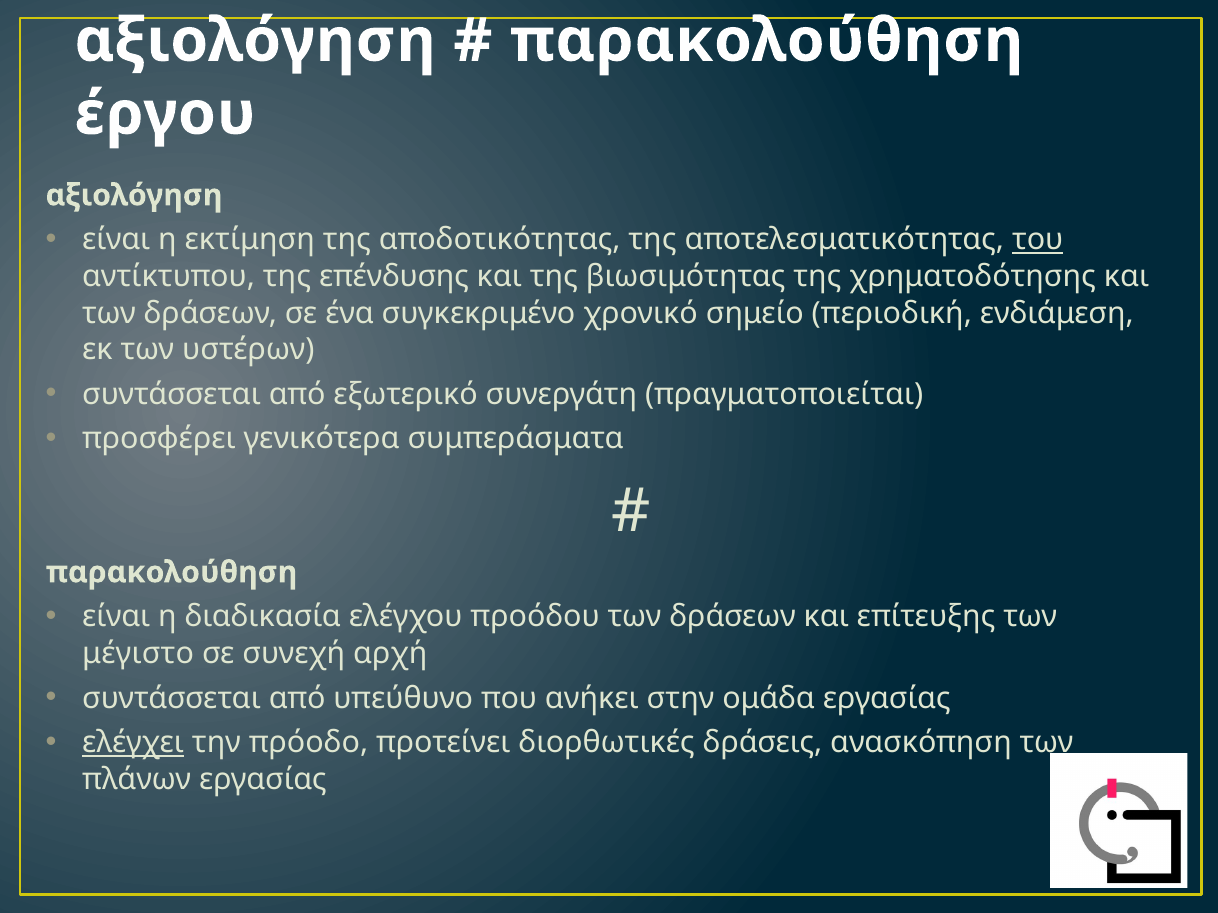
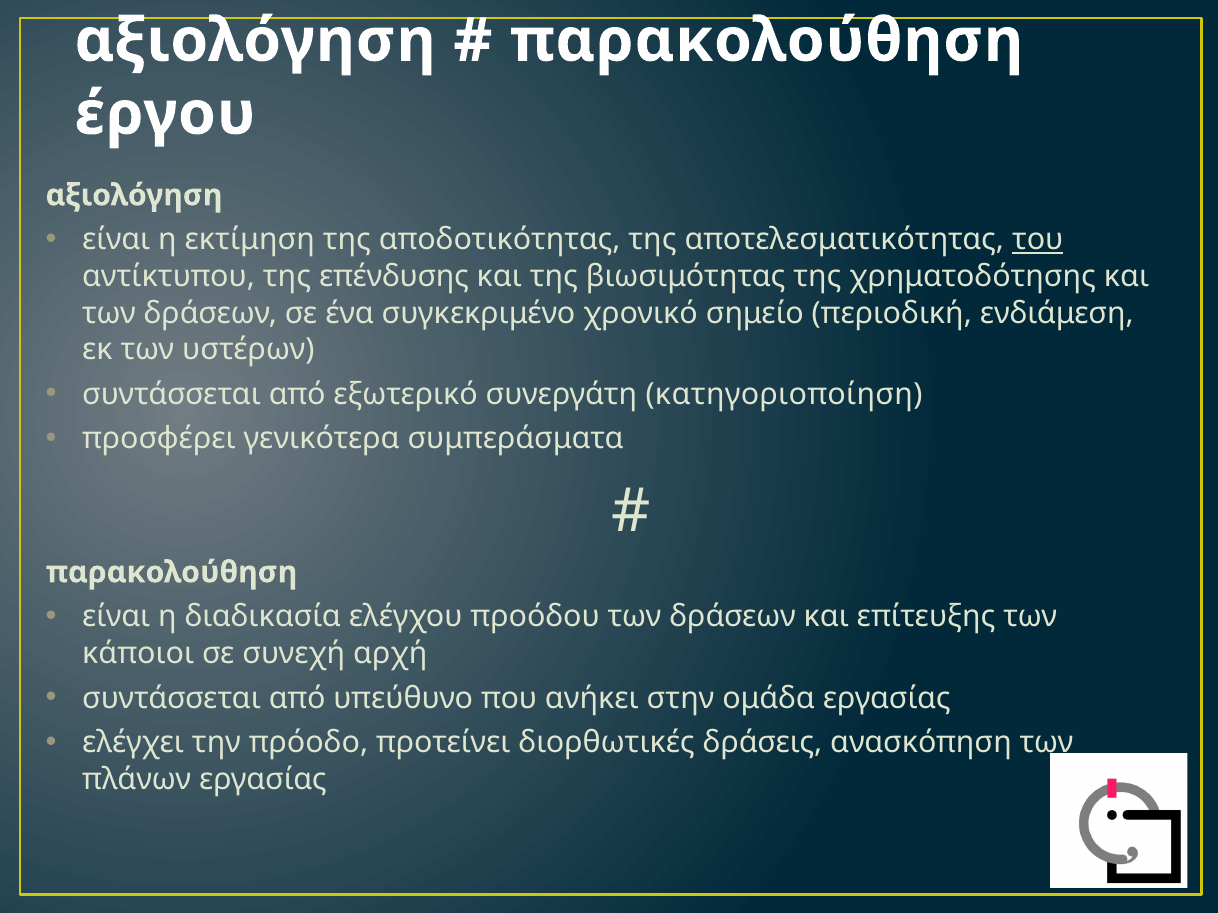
πραγματοποιείται: πραγματοποιείται -> κατηγοριοποίηση
μέγιστο: μέγιστο -> κάποιοι
ελέγχει underline: present -> none
